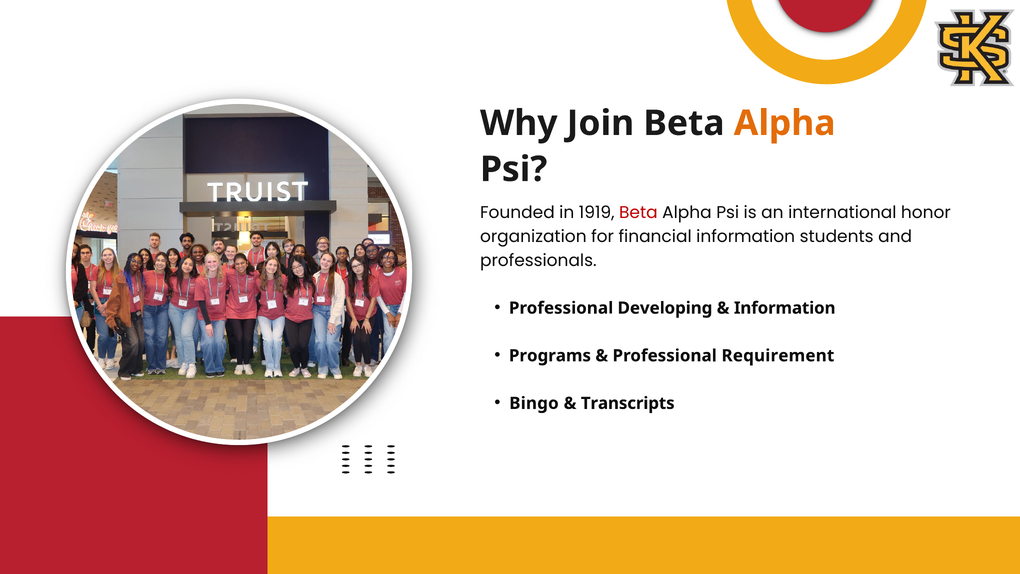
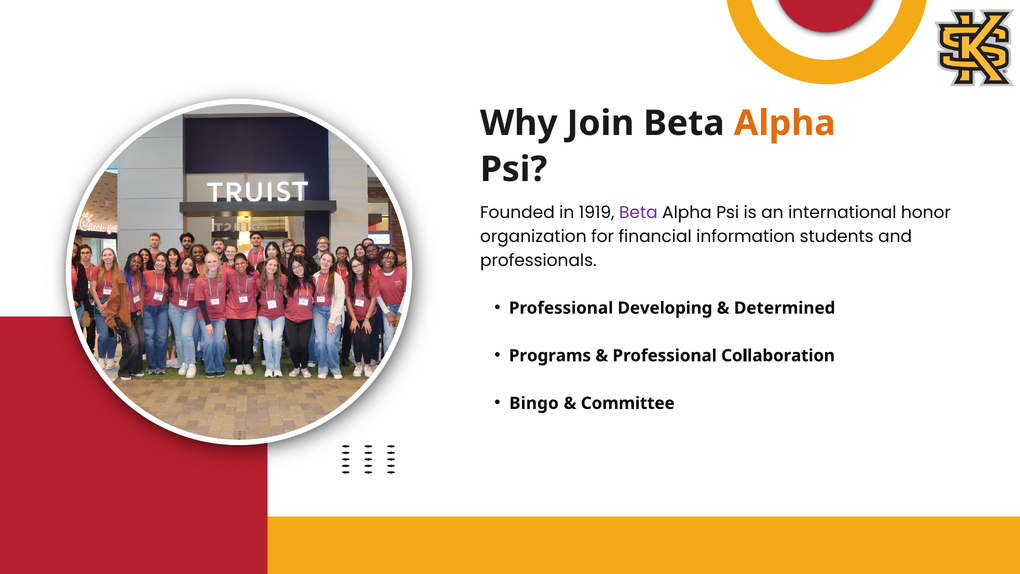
Beta at (638, 213) colour: red -> purple
Information at (785, 308): Information -> Determined
Requirement: Requirement -> Collaboration
Transcripts: Transcripts -> Committee
